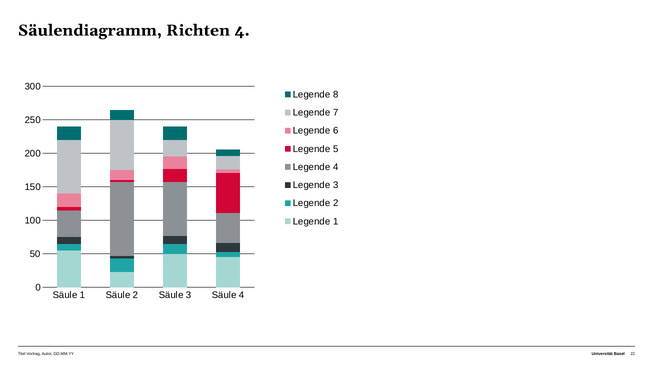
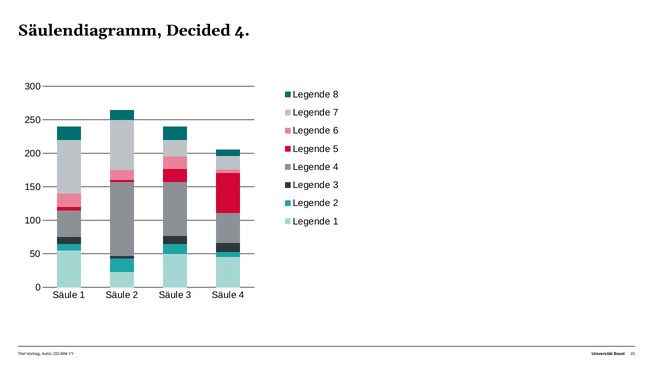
Richten: Richten -> Decided
